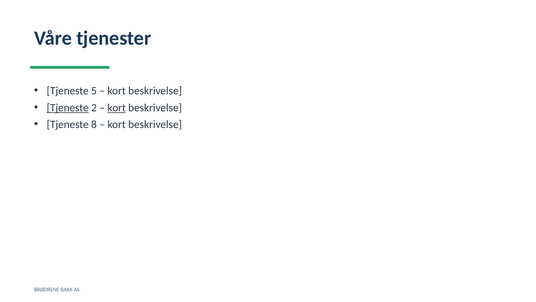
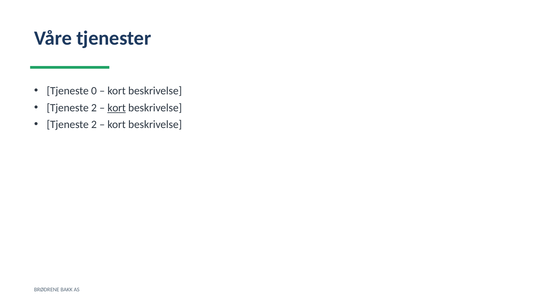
5: 5 -> 0
Tjeneste at (68, 108) underline: present -> none
8 at (94, 124): 8 -> 2
